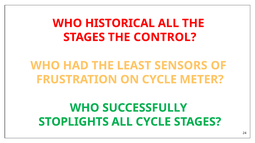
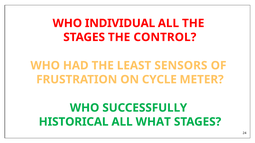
HISTORICAL: HISTORICAL -> INDIVIDUAL
STOPLIGHTS: STOPLIGHTS -> HISTORICAL
ALL CYCLE: CYCLE -> WHAT
